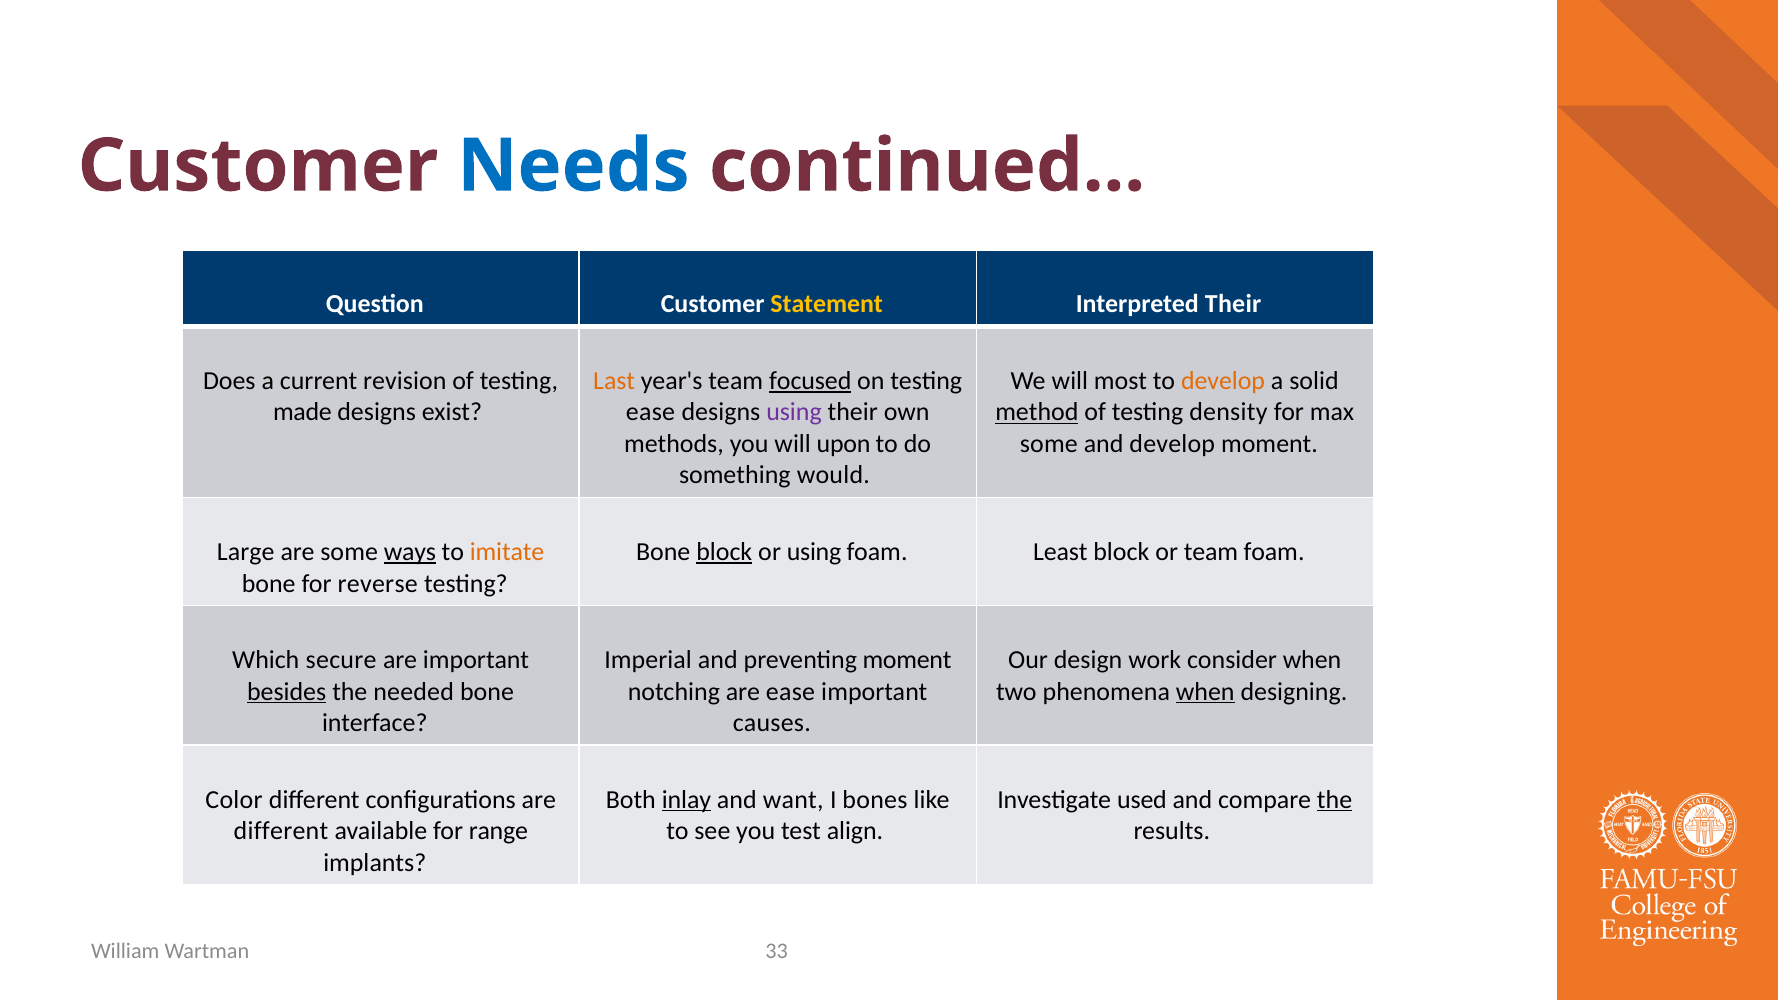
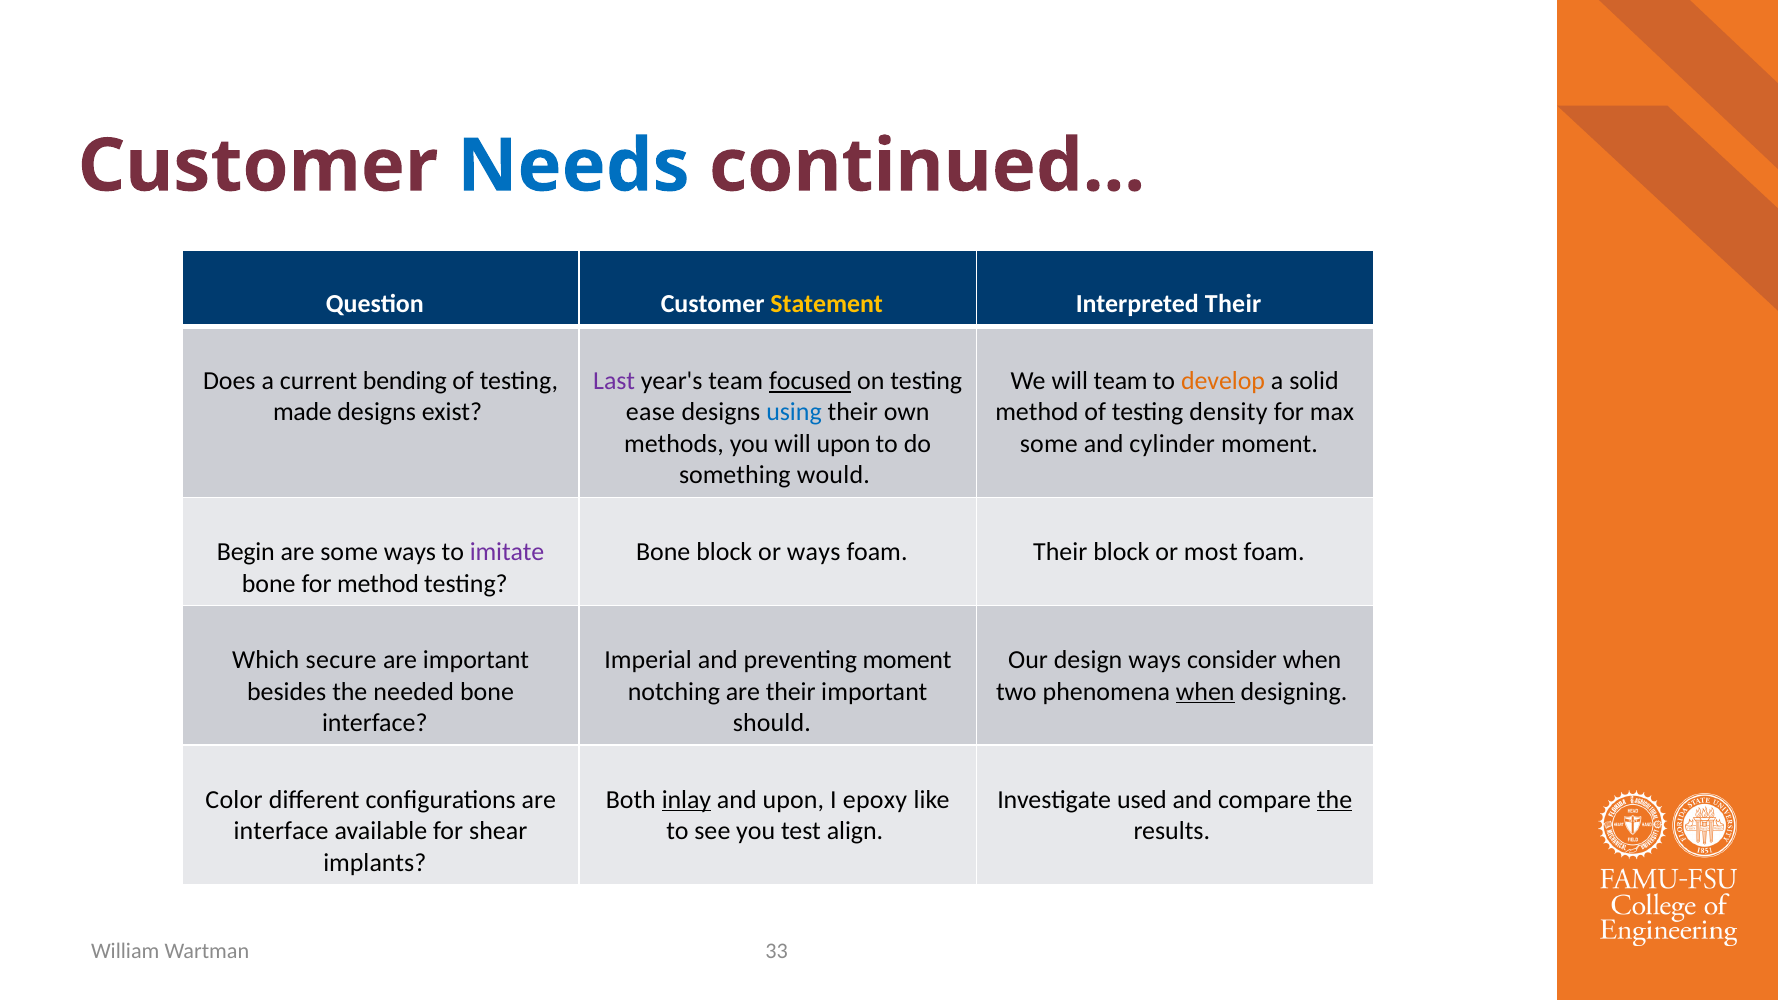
revision: revision -> bending
Last colour: orange -> purple
will most: most -> team
using at (794, 412) colour: purple -> blue
method at (1037, 412) underline: present -> none
and develop: develop -> cylinder
Large: Large -> Begin
ways at (410, 552) underline: present -> none
imitate colour: orange -> purple
block at (724, 552) underline: present -> none
or using: using -> ways
foam Least: Least -> Their
or team: team -> most
for reverse: reverse -> method
design work: work -> ways
besides underline: present -> none
are ease: ease -> their
causes: causes -> should
and want: want -> upon
bones: bones -> epoxy
different at (281, 831): different -> interface
range: range -> shear
